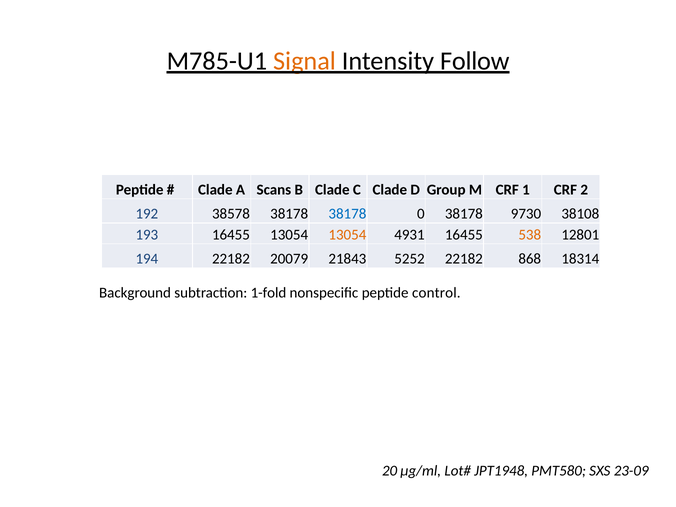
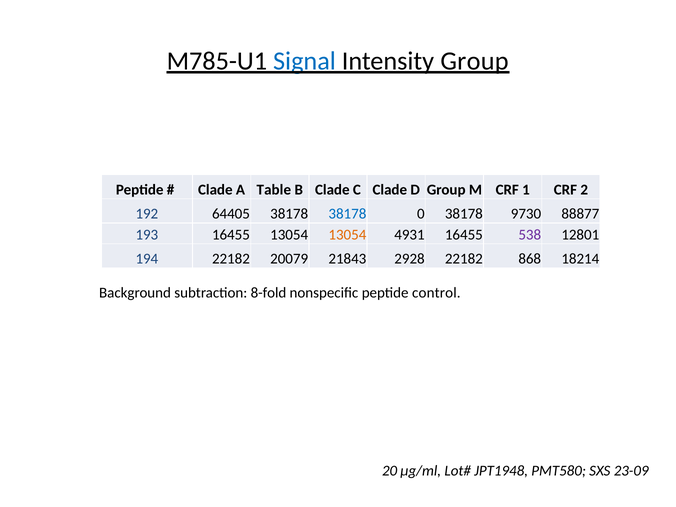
Signal colour: orange -> blue
Intensity Follow: Follow -> Group
Scans: Scans -> Table
38578: 38578 -> 64405
38108: 38108 -> 88877
538 colour: orange -> purple
5252: 5252 -> 2928
18314: 18314 -> 18214
1-fold: 1-fold -> 8-fold
